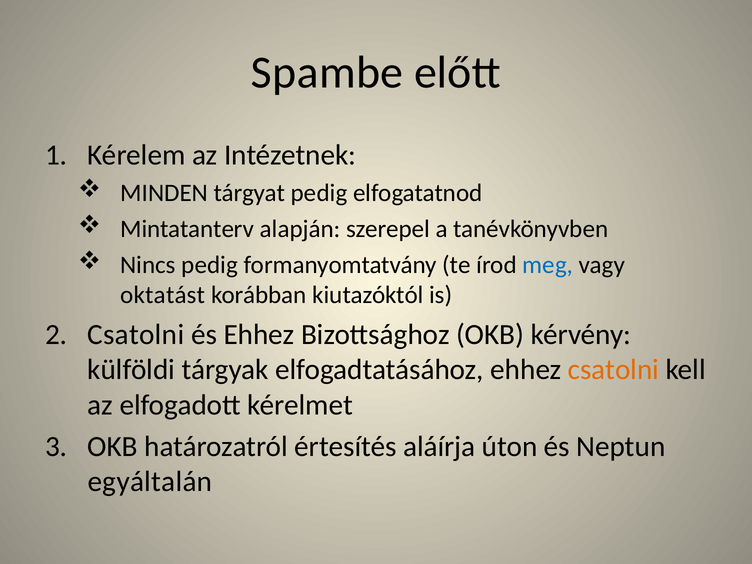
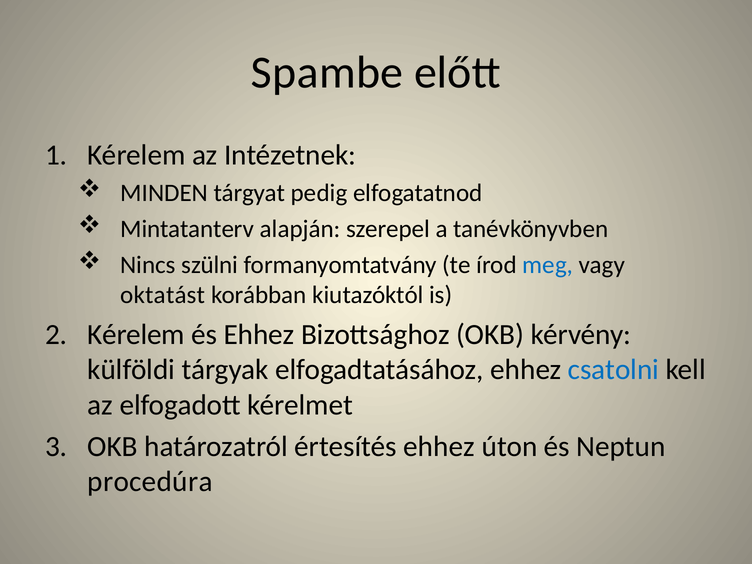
Nincs pedig: pedig -> szülni
Csatolni at (136, 335): Csatolni -> Kérelem
csatolni at (613, 370) colour: orange -> blue
értesítés aláírja: aláírja -> ehhez
egyáltalán: egyáltalán -> procedúra
